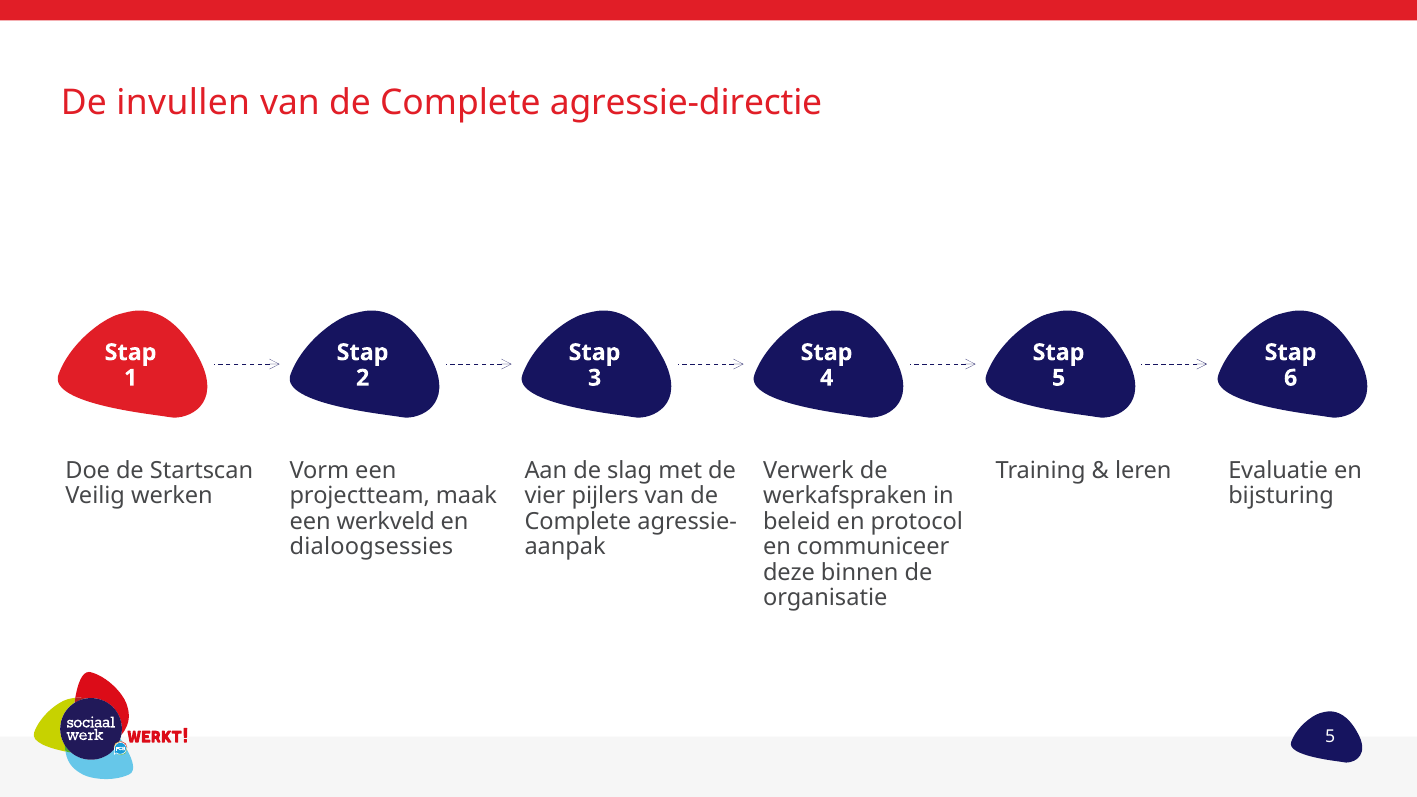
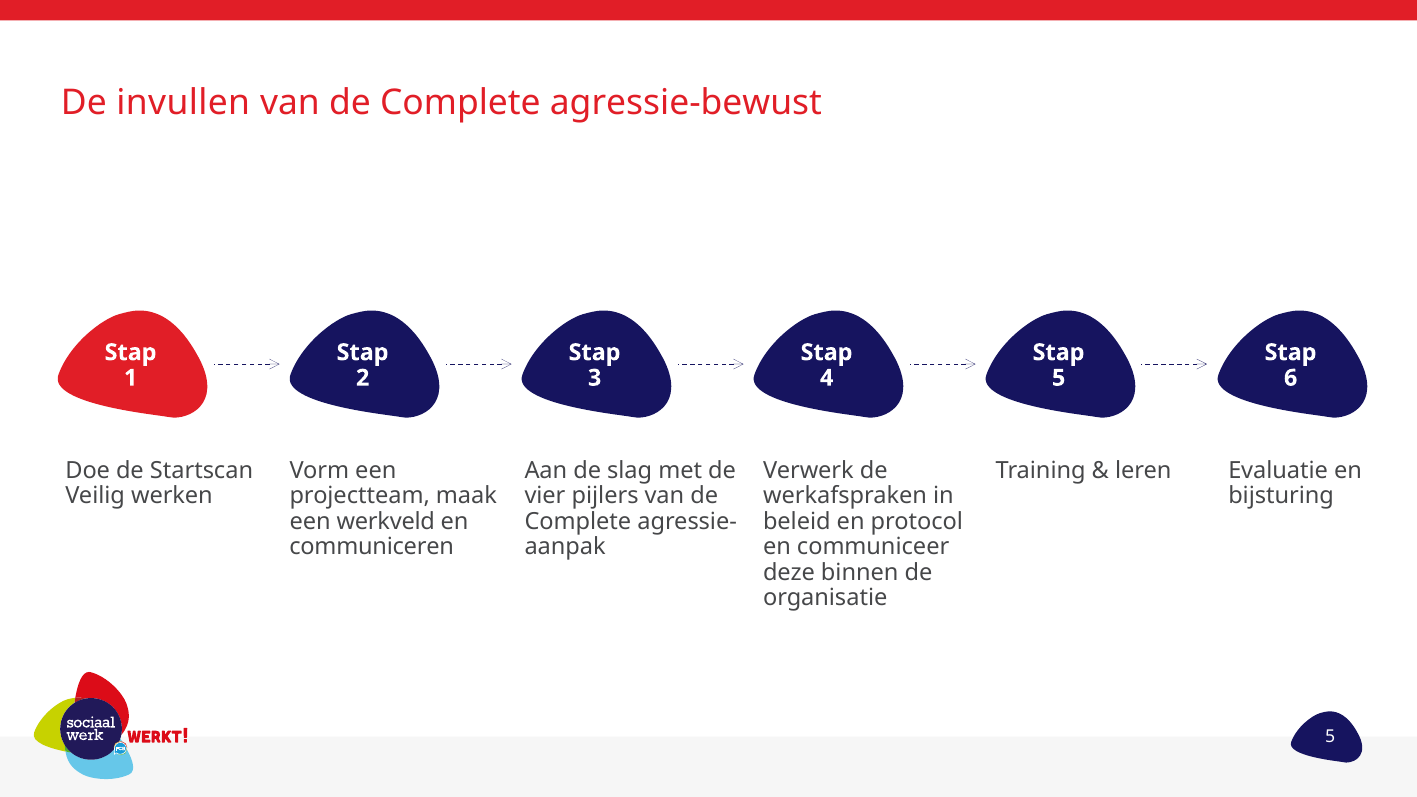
agressie-directie: agressie-directie -> agressie-bewust
dialoogsessies: dialoogsessies -> communiceren
